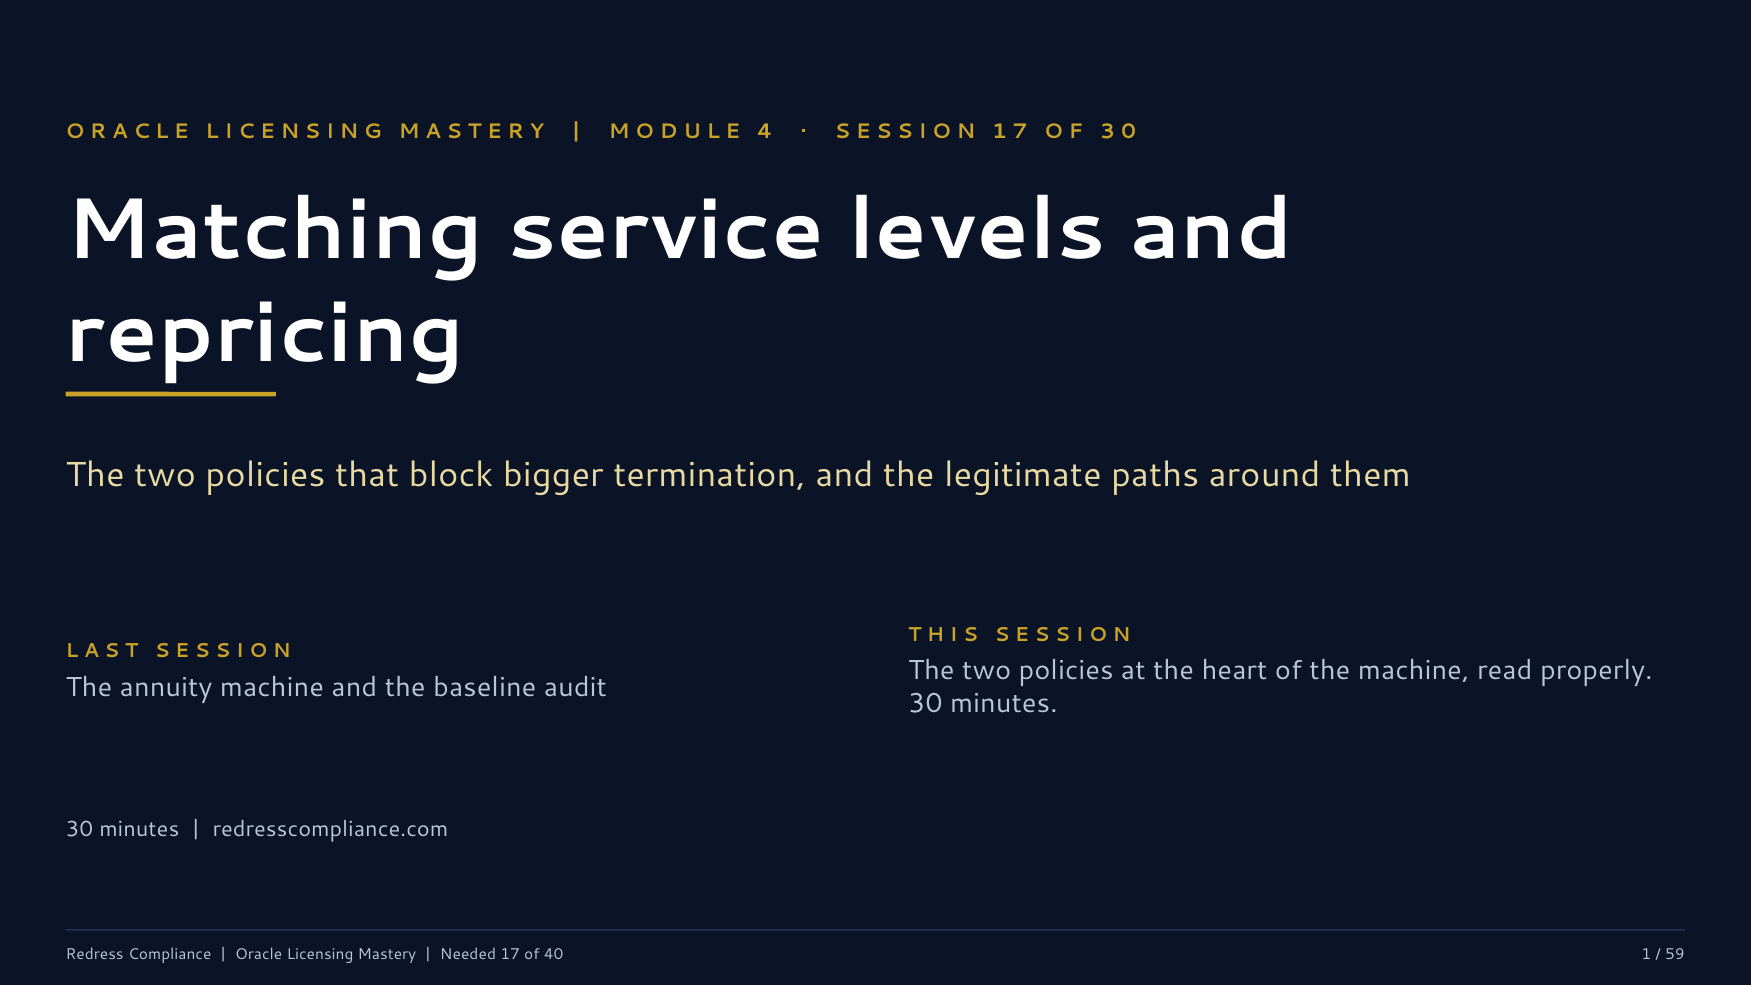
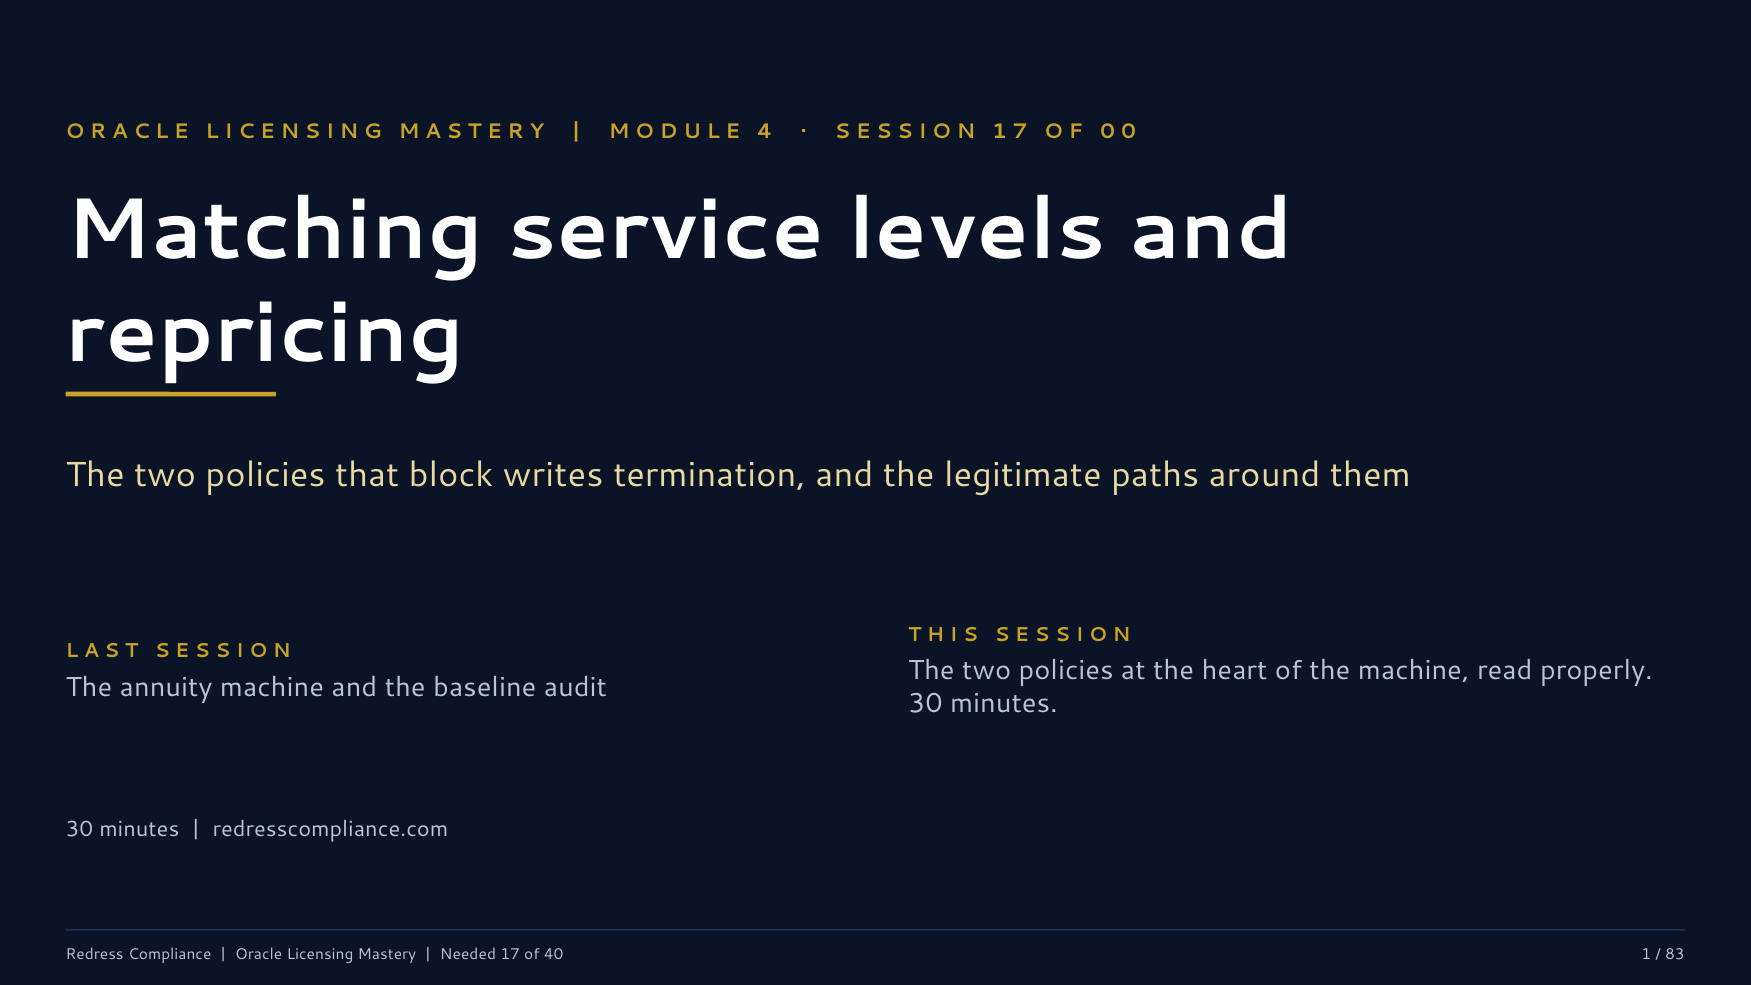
3 at (1108, 131): 3 -> 0
bigger: bigger -> writes
59: 59 -> 83
